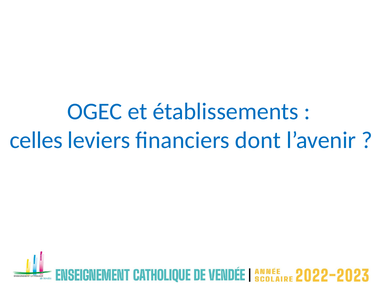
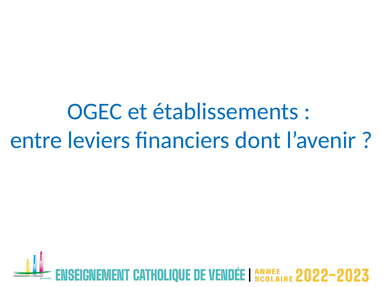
celles: celles -> entre
